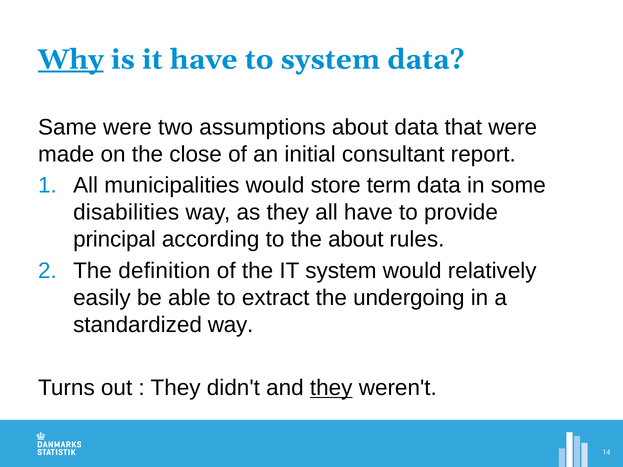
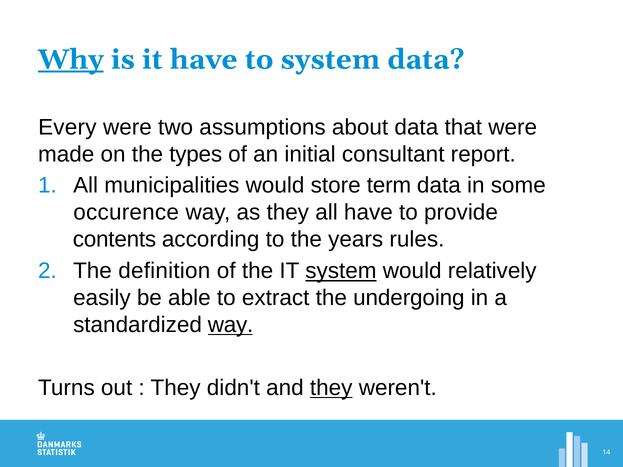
Same: Same -> Every
close: close -> types
disabilities: disabilities -> occurence
principal: principal -> contents
the about: about -> years
system at (341, 271) underline: none -> present
way at (231, 325) underline: none -> present
